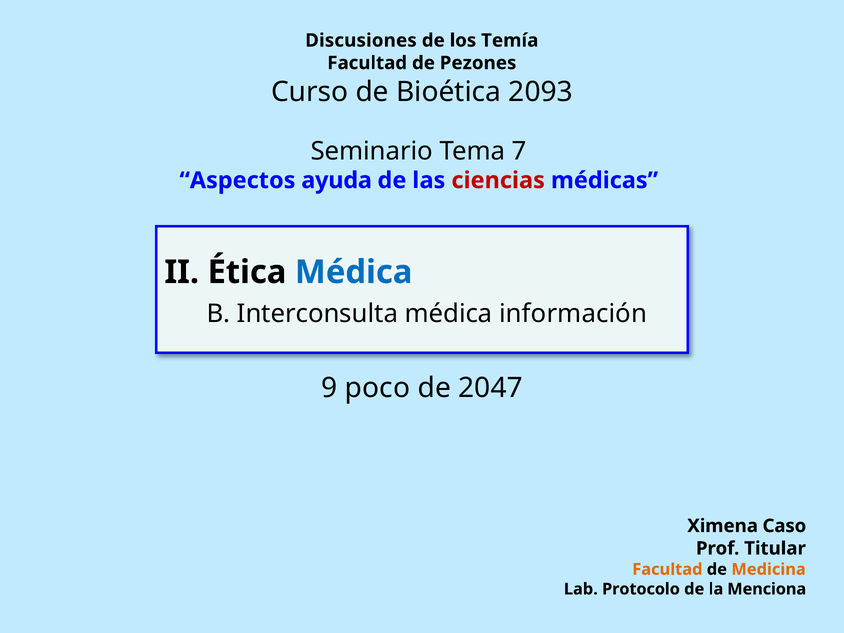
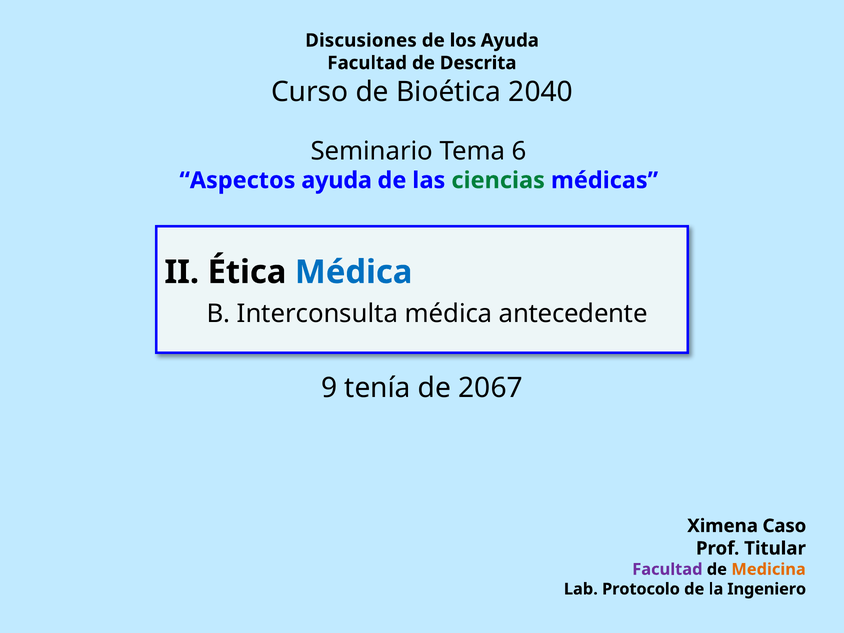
los Temía: Temía -> Ayuda
Pezones: Pezones -> Descrita
2093: 2093 -> 2040
7: 7 -> 6
ciencias colour: red -> green
información: información -> antecedente
poco: poco -> tenía
2047: 2047 -> 2067
Facultad at (667, 569) colour: orange -> purple
Menciona: Menciona -> Ingeniero
